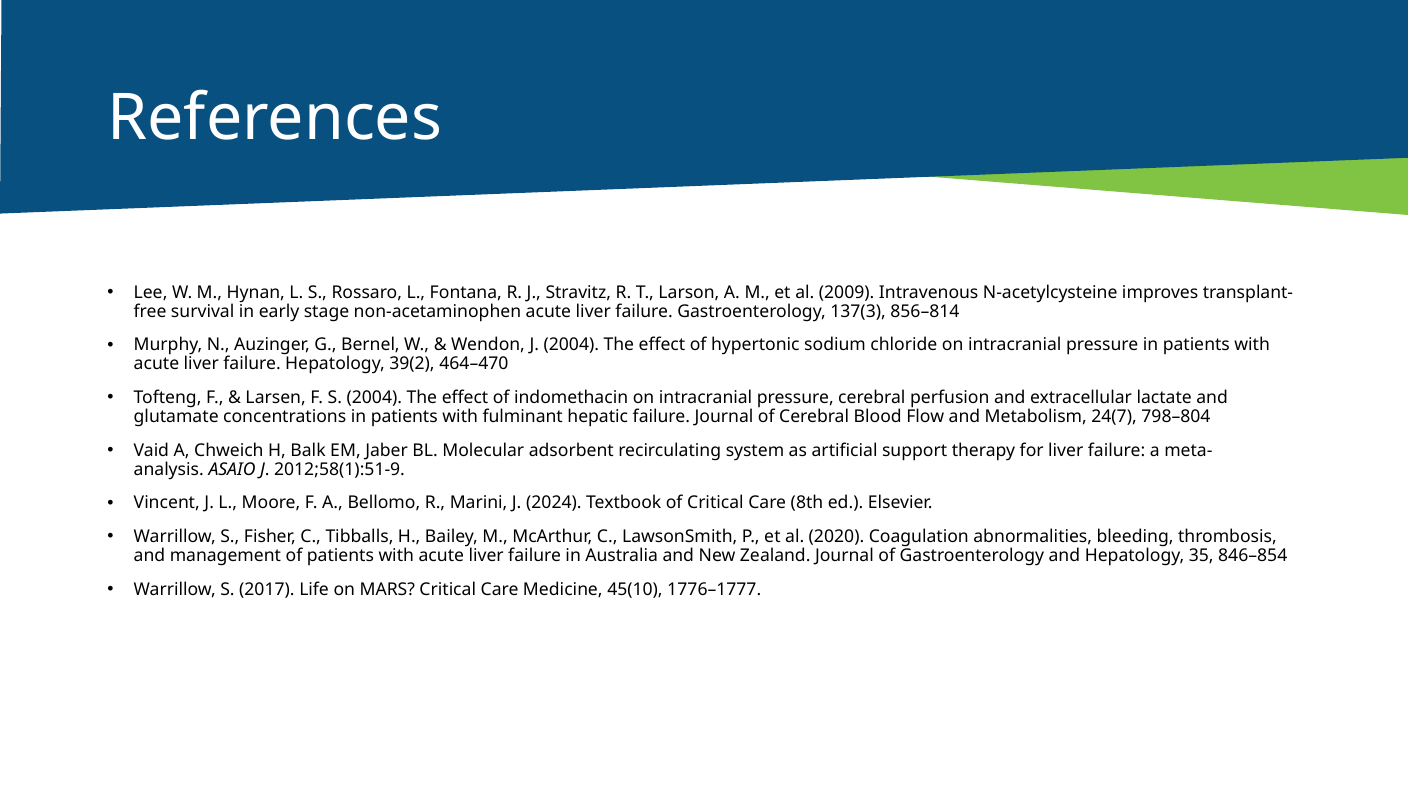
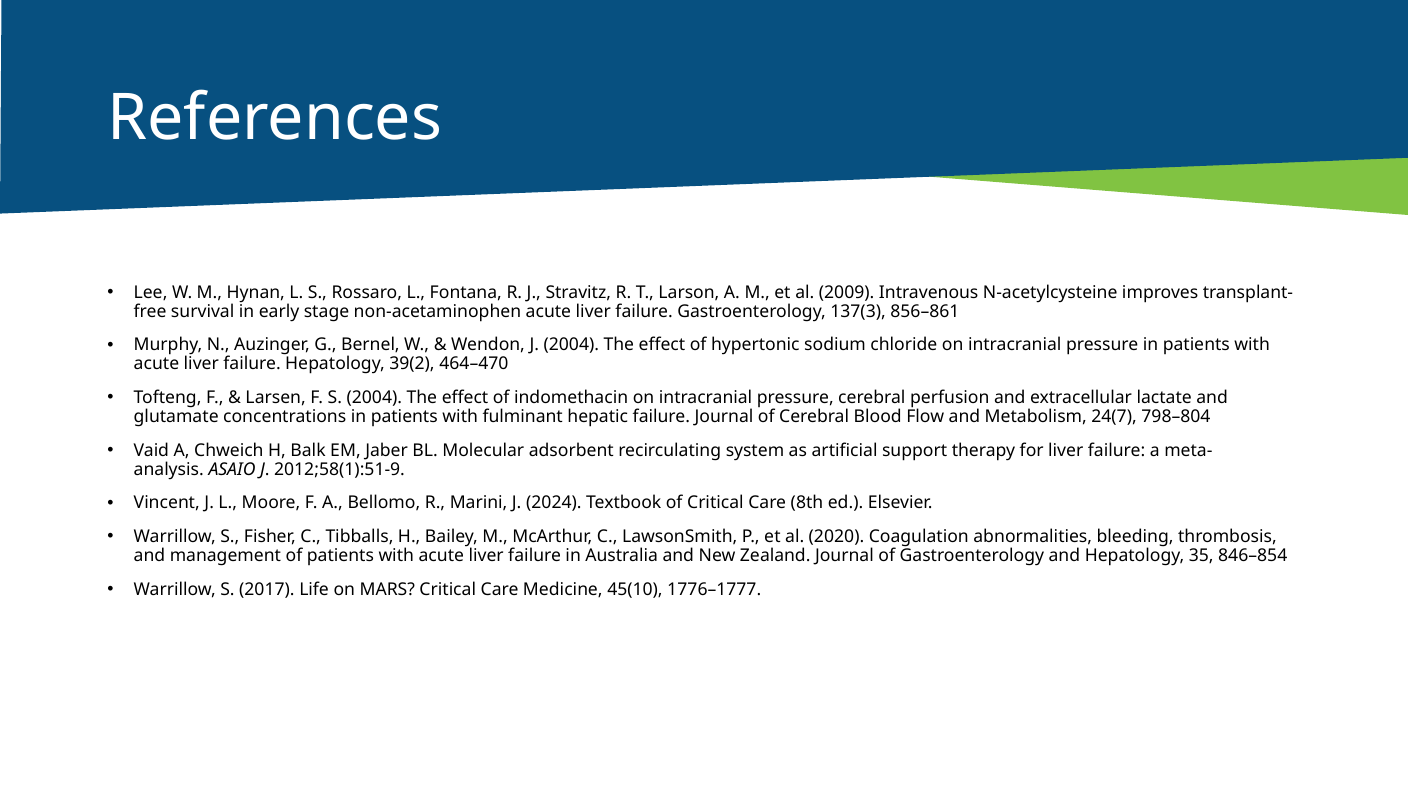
856–814: 856–814 -> 856–861
